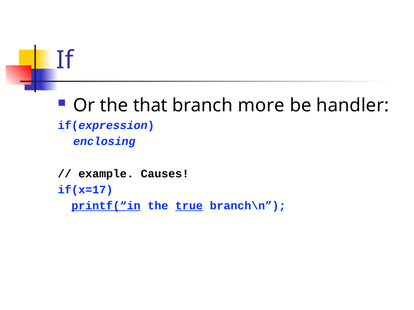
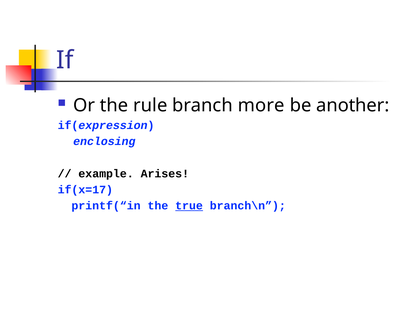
that: that -> rule
handler: handler -> another
Causes: Causes -> Arises
printf(“in underline: present -> none
